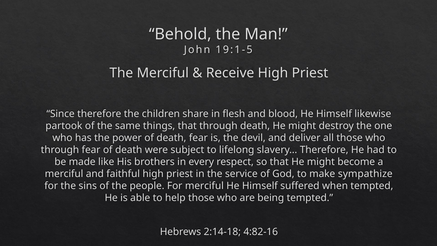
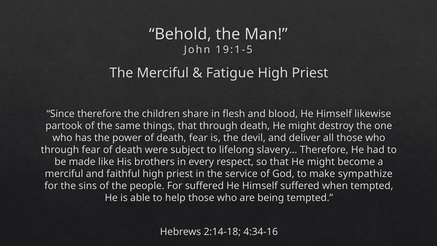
Receive: Receive -> Fatigue
For merciful: merciful -> suffered
4:82-16: 4:82-16 -> 4:34-16
